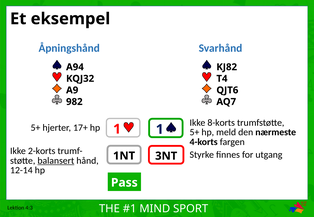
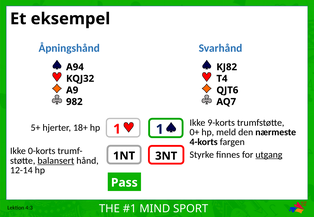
8-korts: 8-korts -> 9-korts
17+: 17+ -> 18+
5+ at (194, 133): 5+ -> 0+
2-korts: 2-korts -> 0-korts
utgang underline: none -> present
